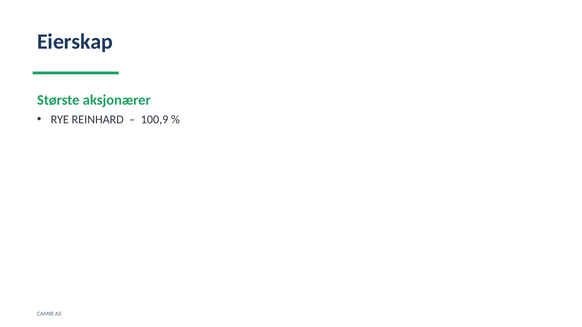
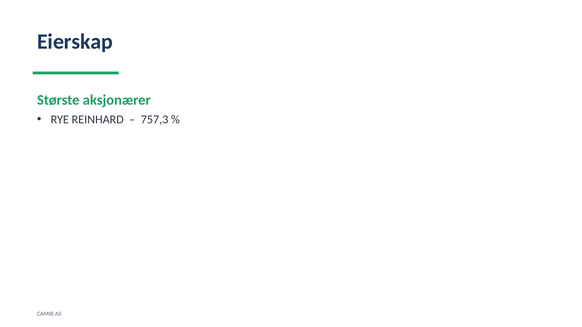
100,9: 100,9 -> 757,3
